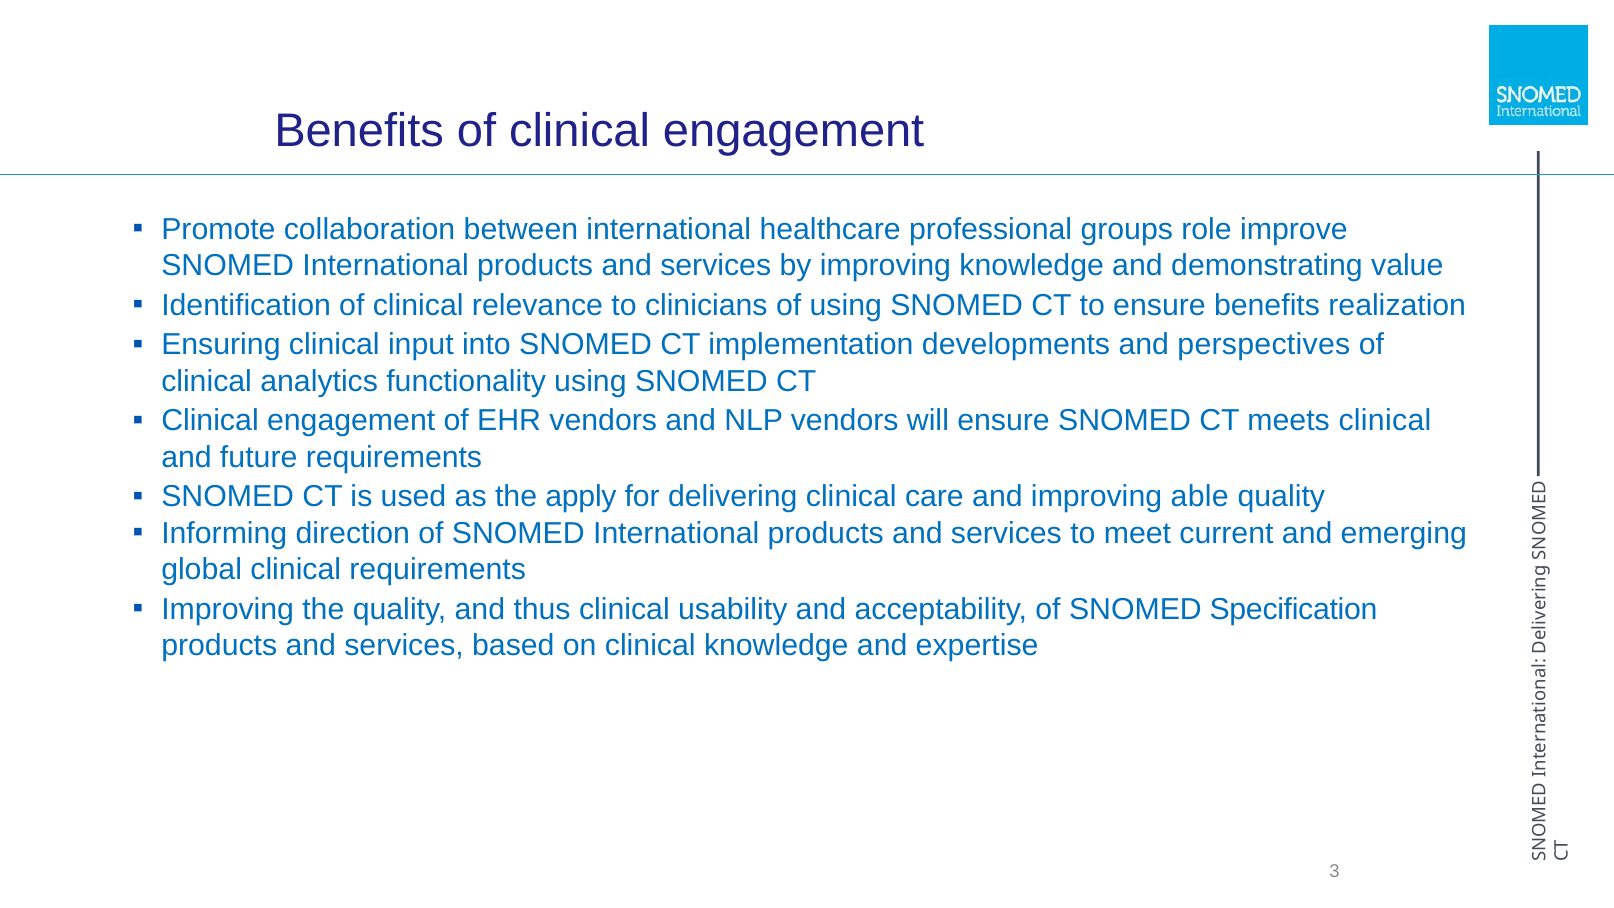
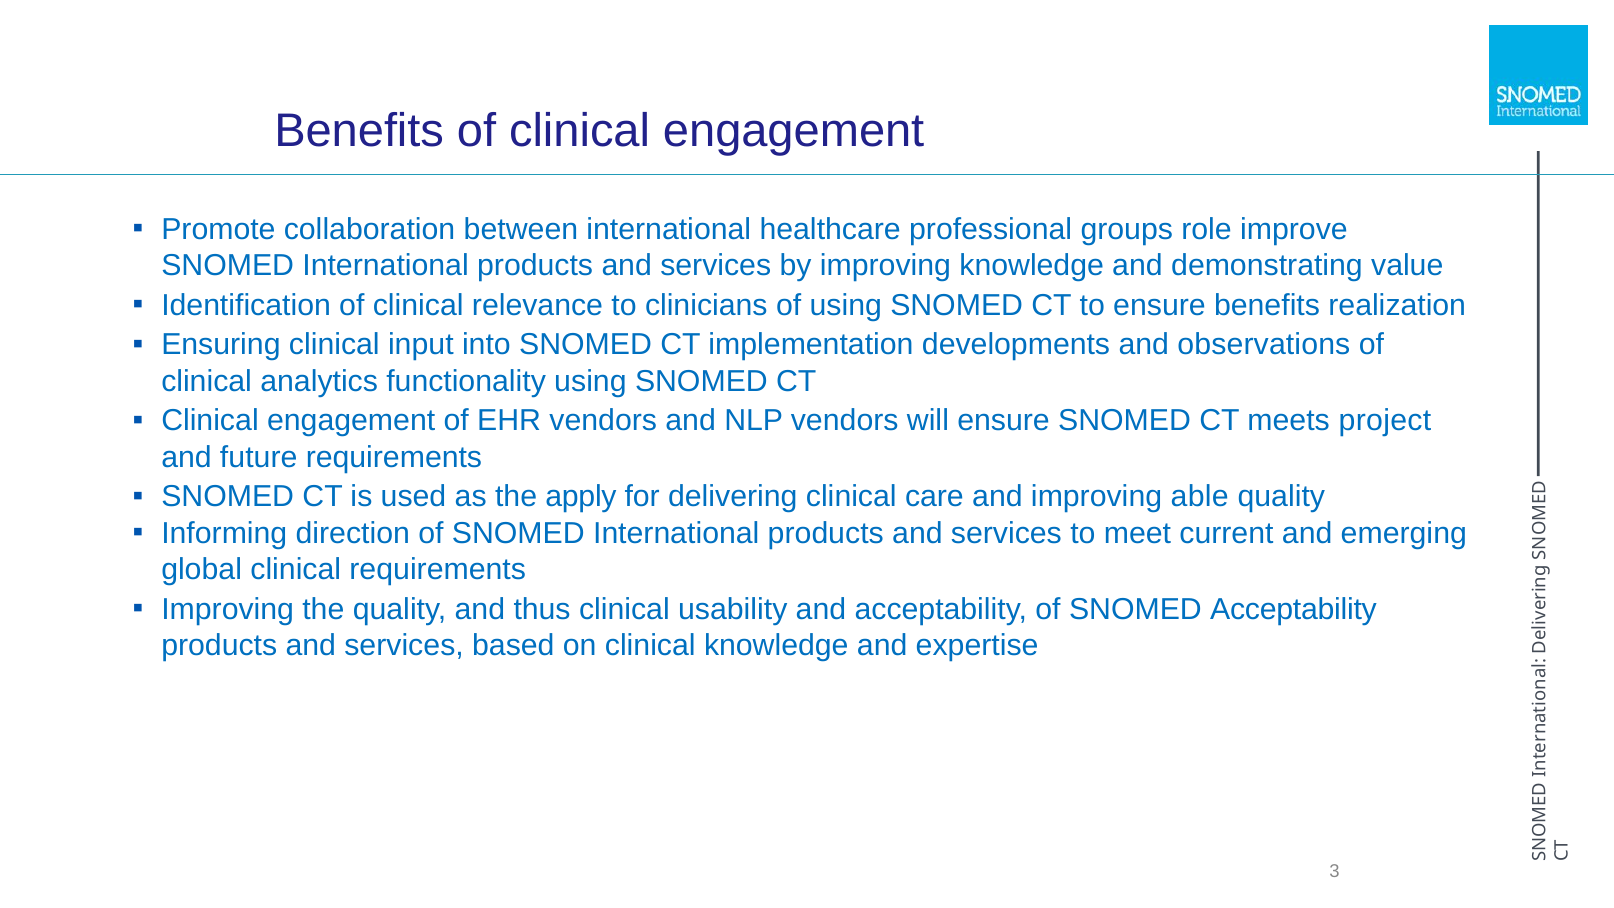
perspectives: perspectives -> observations
meets clinical: clinical -> project
SNOMED Specification: Specification -> Acceptability
